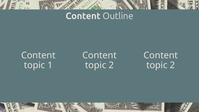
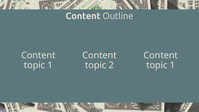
2 at (172, 65): 2 -> 1
